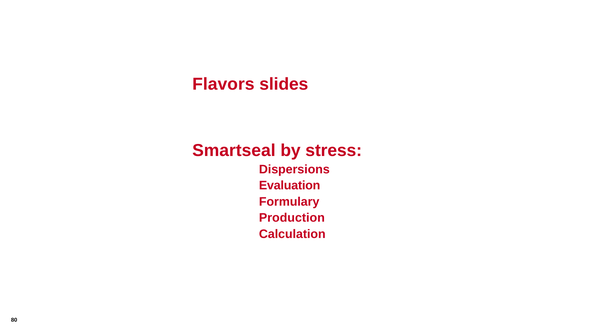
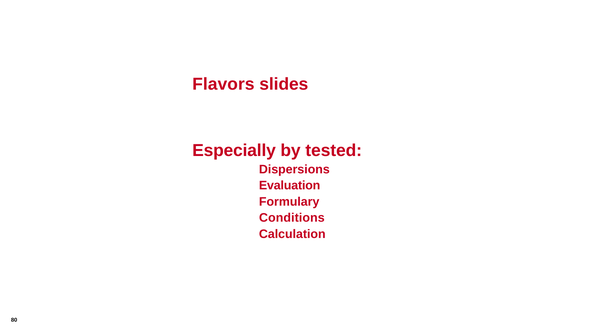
Smartseal: Smartseal -> Especially
stress: stress -> tested
Production: Production -> Conditions
